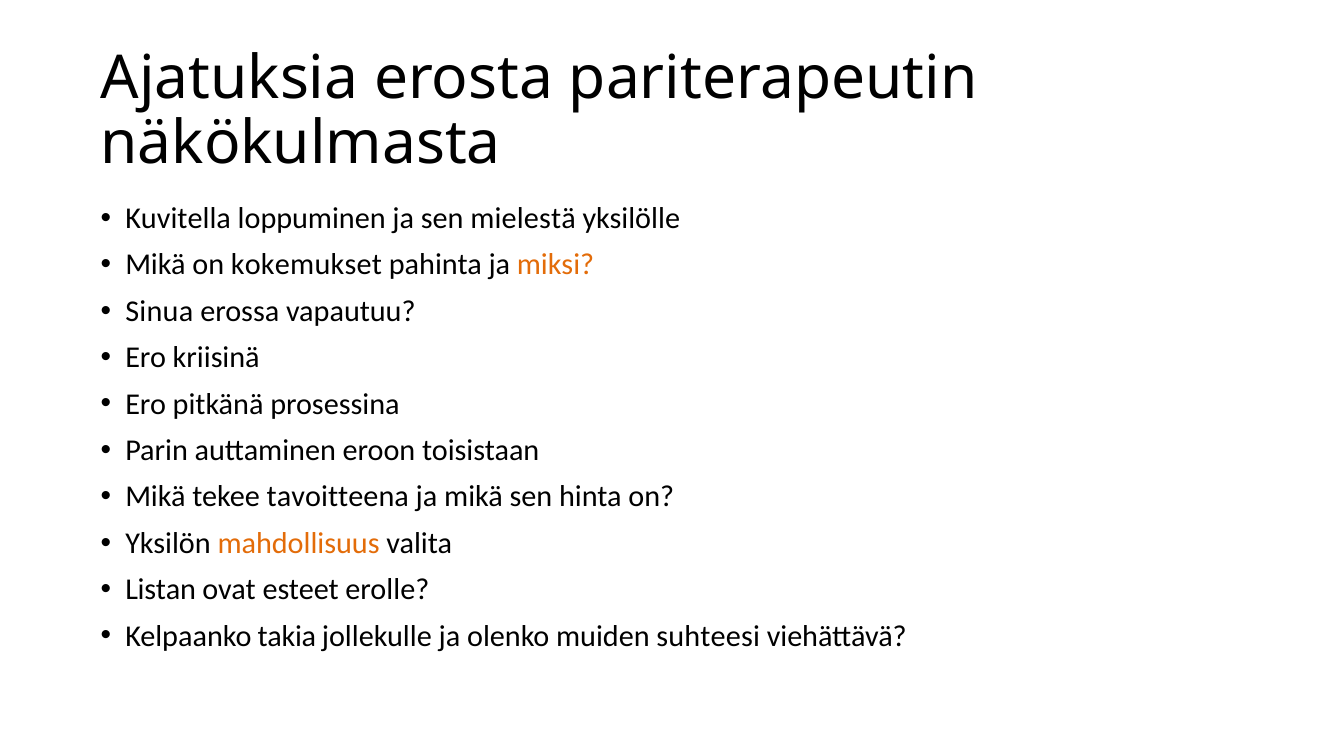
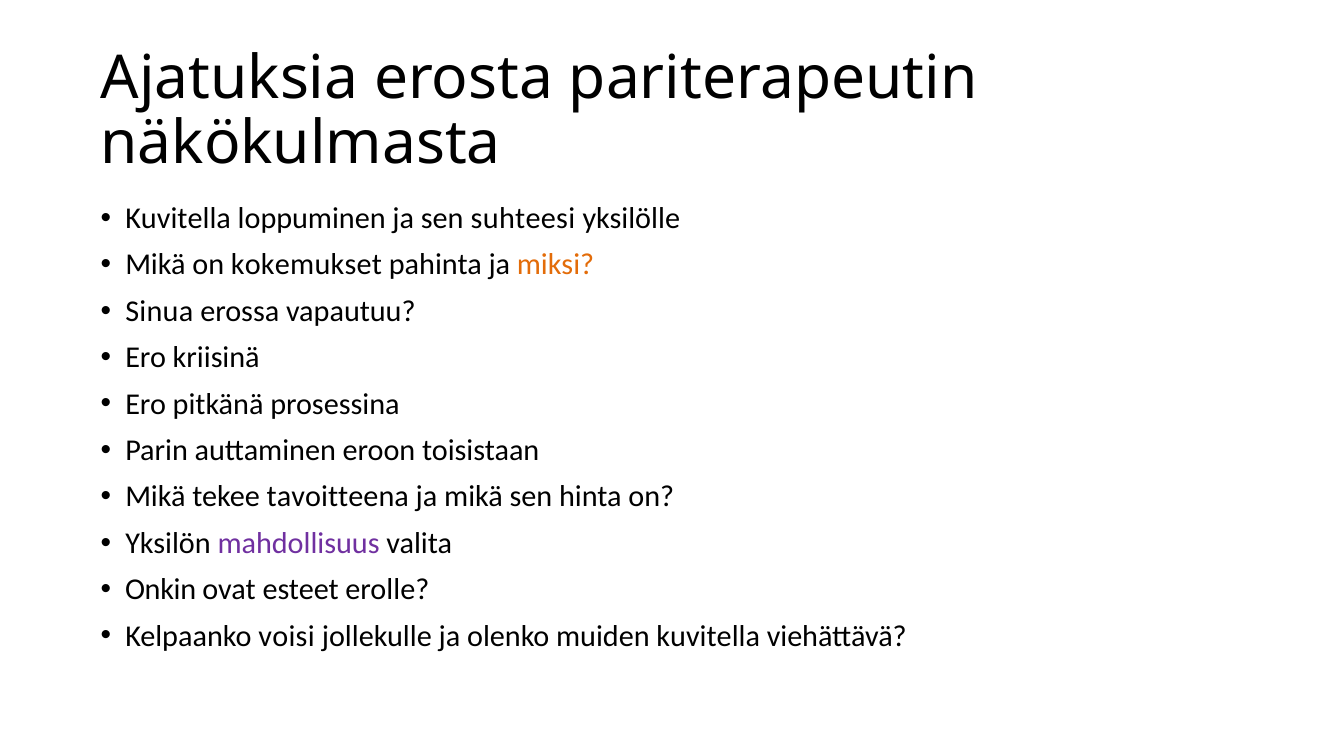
mielestä: mielestä -> suhteesi
mahdollisuus colour: orange -> purple
Listan: Listan -> Onkin
takia: takia -> voisi
muiden suhteesi: suhteesi -> kuvitella
